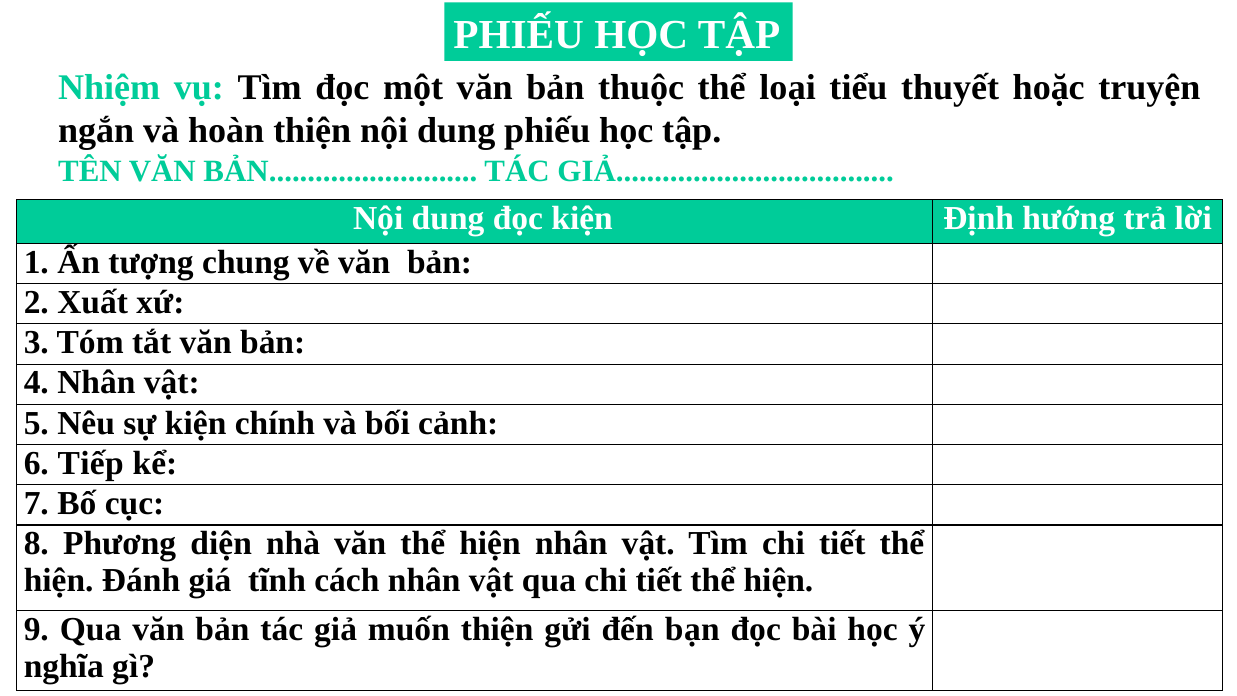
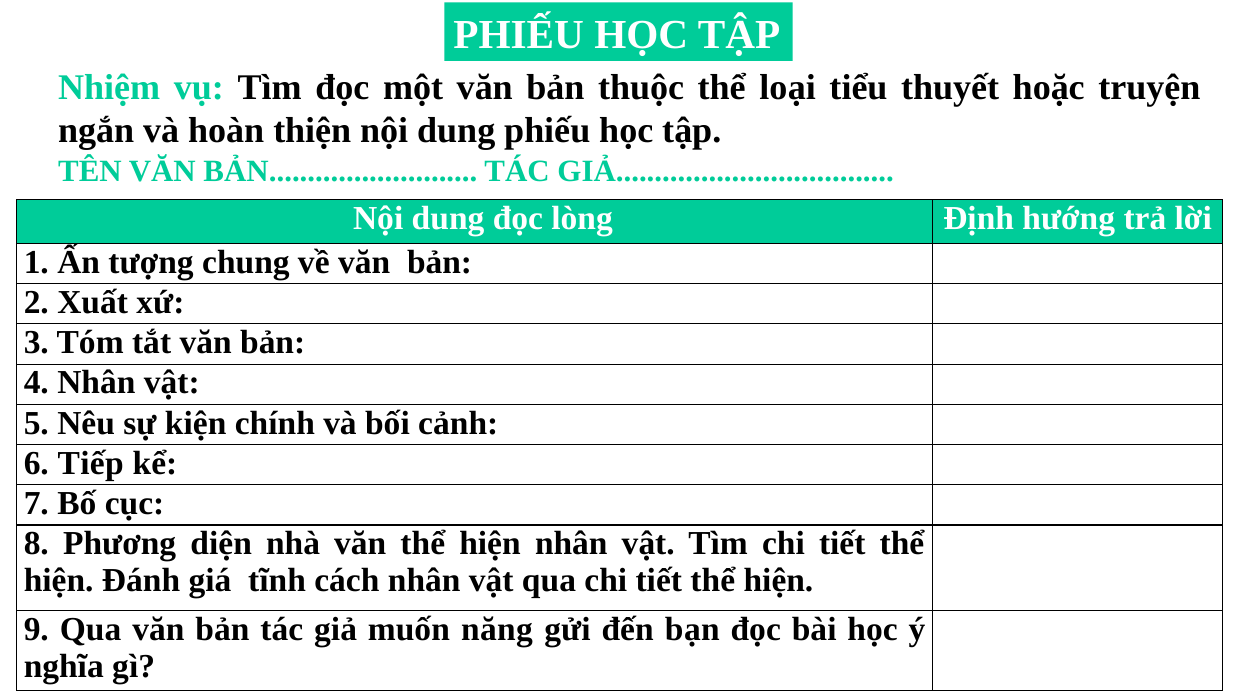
đọc kiện: kiện -> lòng
muốn thiện: thiện -> năng
